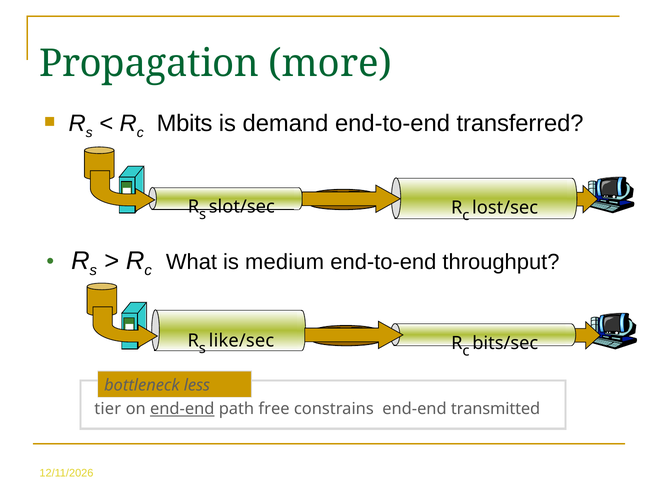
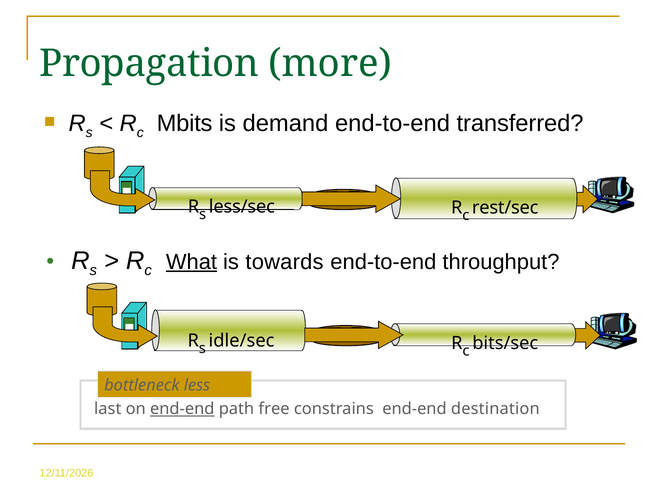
slot/sec: slot/sec -> less/sec
lost/sec: lost/sec -> rest/sec
What underline: none -> present
medium: medium -> towards
like/sec: like/sec -> idle/sec
tier: tier -> last
transmitted: transmitted -> destination
